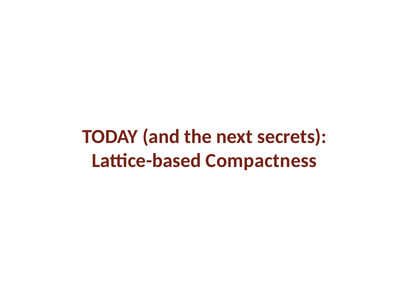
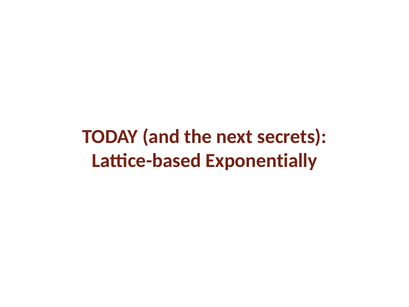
Compactness: Compactness -> Exponentially
